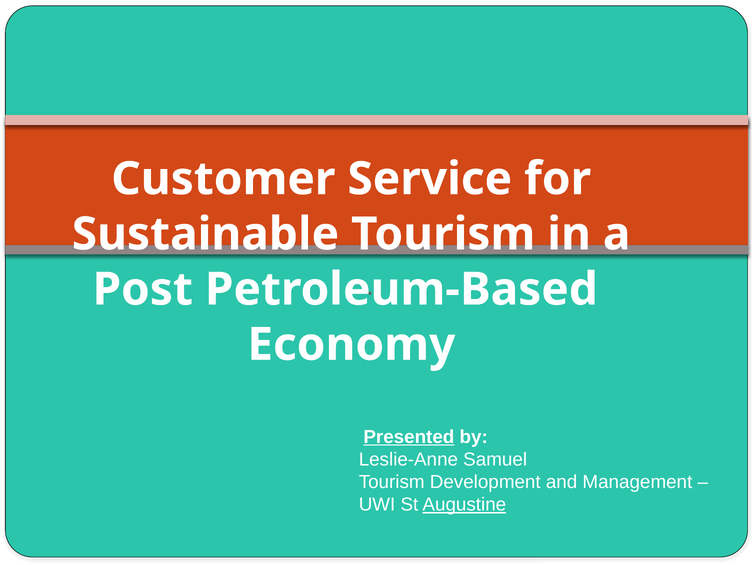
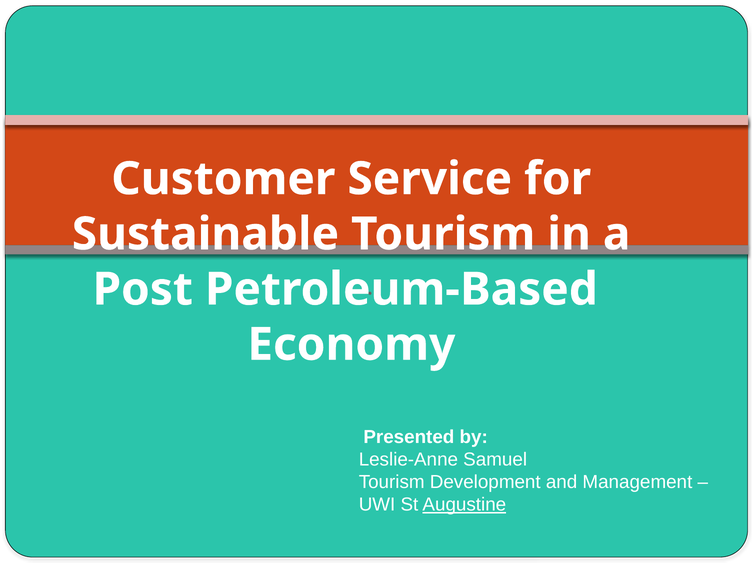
Presented underline: present -> none
